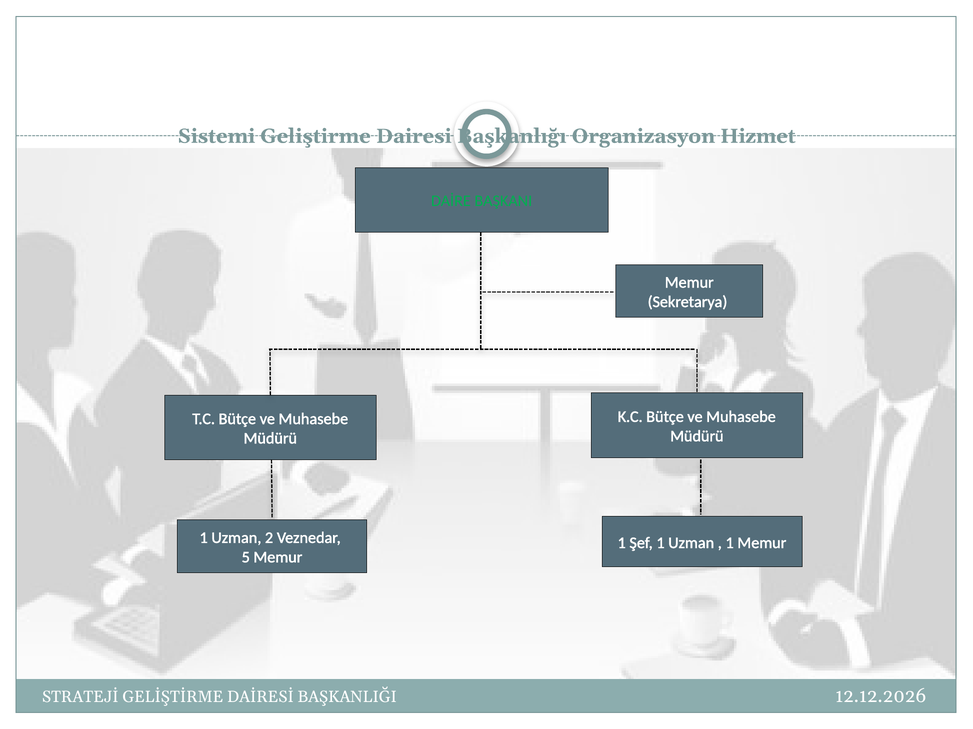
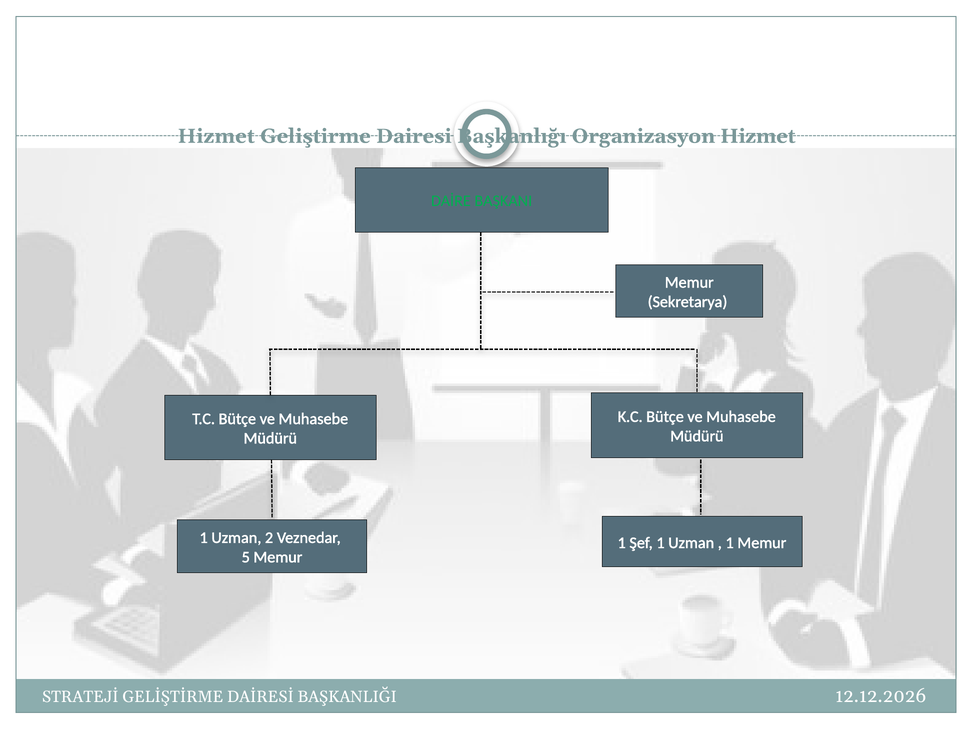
Sistemi at (216, 136): Sistemi -> Hizmet
